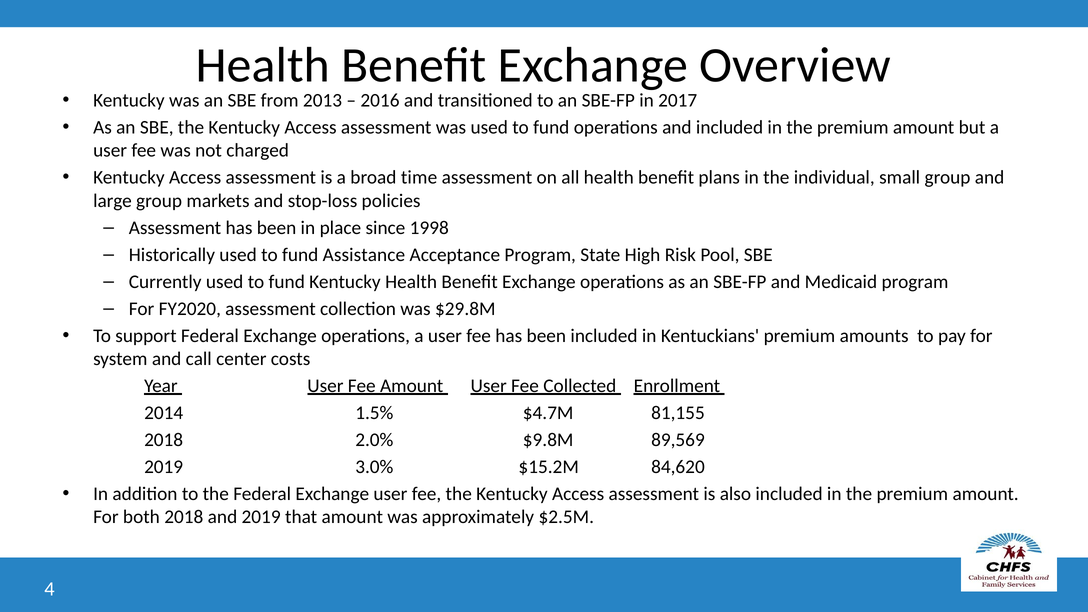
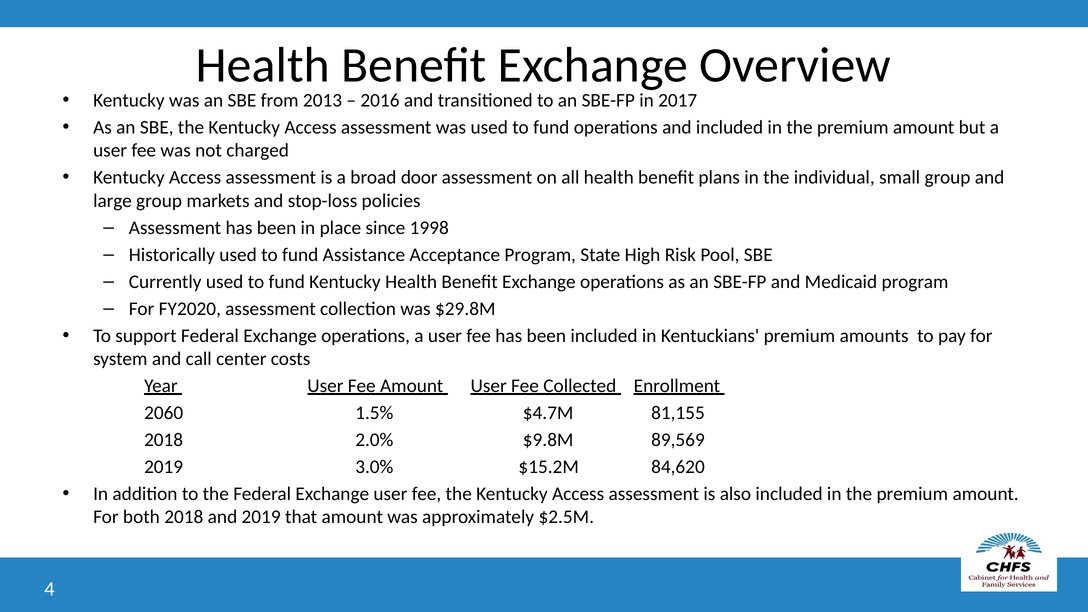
time: time -> door
2014: 2014 -> 2060
